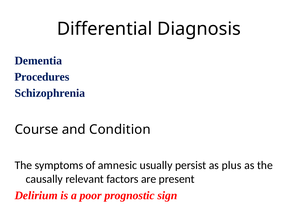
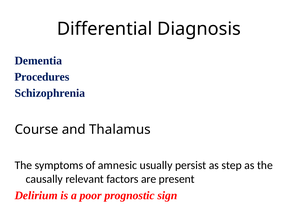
Condition: Condition -> Thalamus
plus: plus -> step
